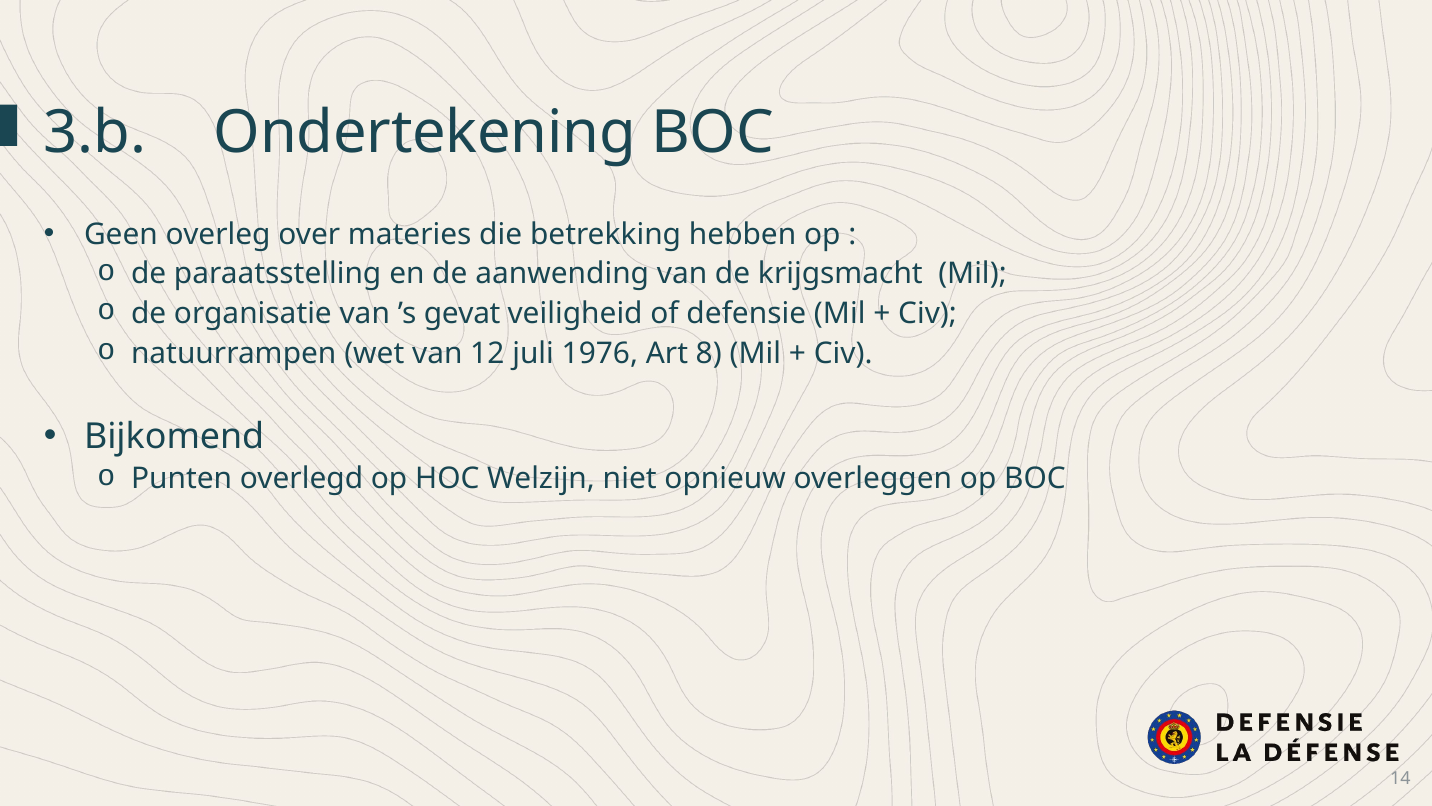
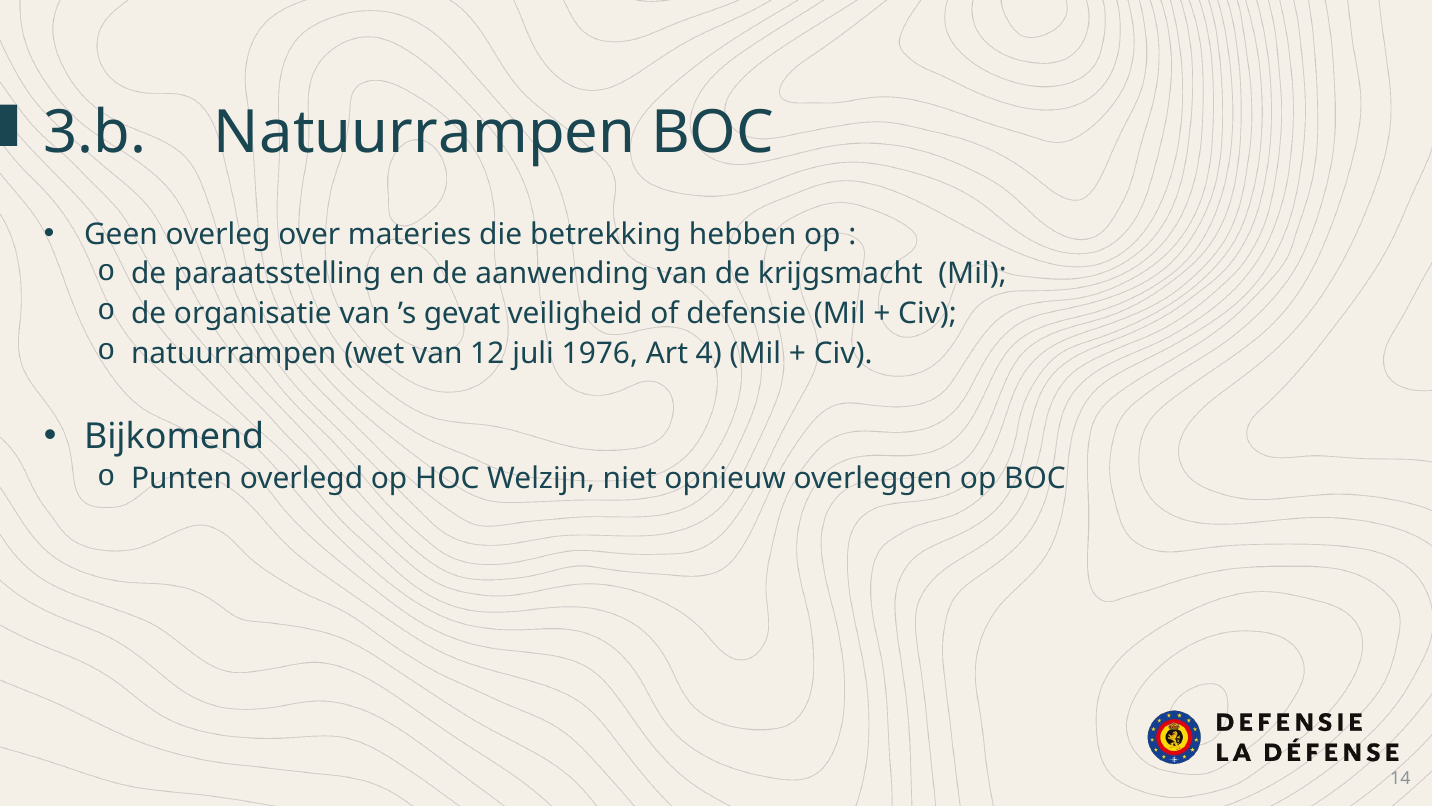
3.b Ondertekening: Ondertekening -> Natuurrampen
8: 8 -> 4
